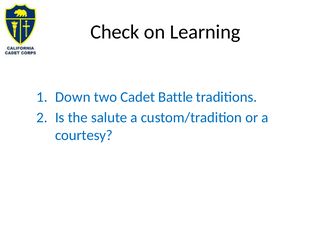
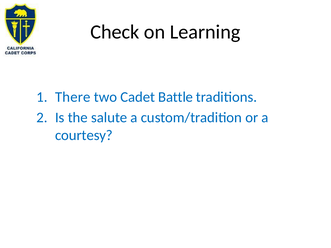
Down: Down -> There
